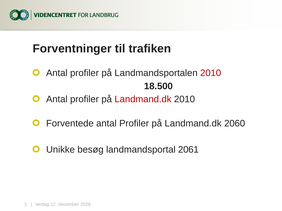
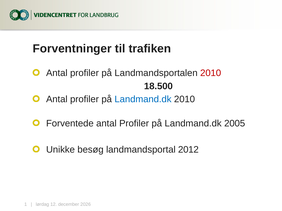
Landmand.dk at (143, 100) colour: red -> blue
2060: 2060 -> 2005
2061: 2061 -> 2012
